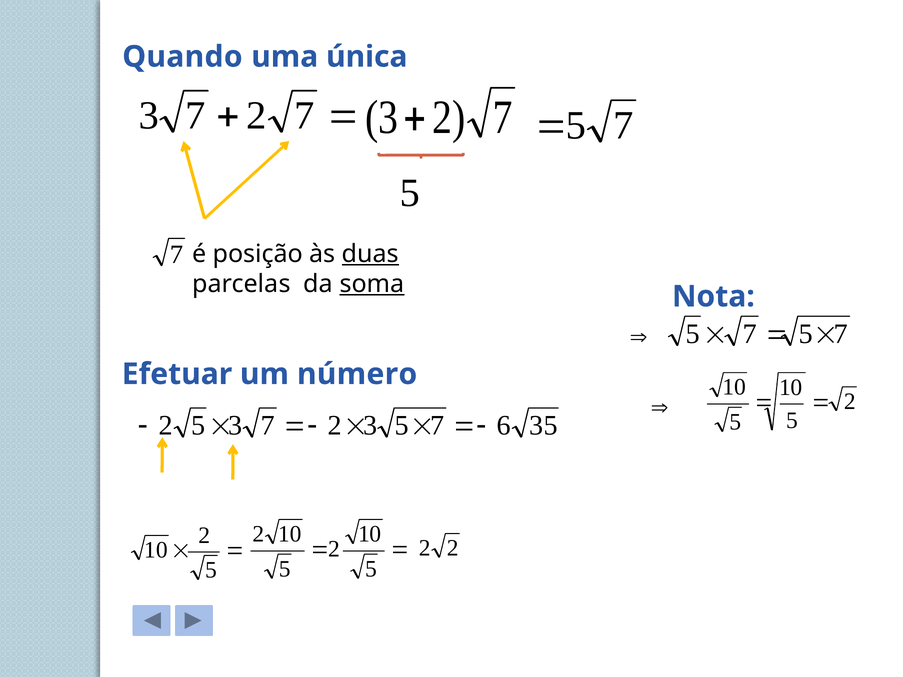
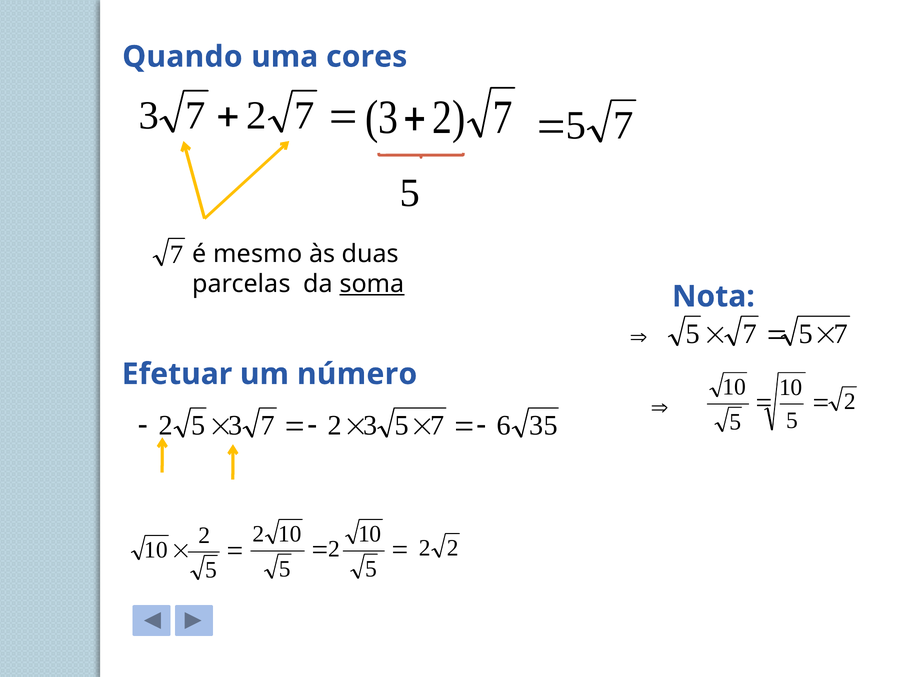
única: única -> cores
posição: posição -> mesmo
duas underline: present -> none
